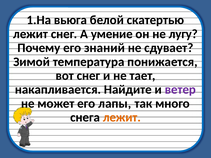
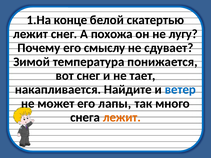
вьюга: вьюга -> конце
умение: умение -> похожа
знаний: знаний -> смыслу
ветер colour: purple -> blue
